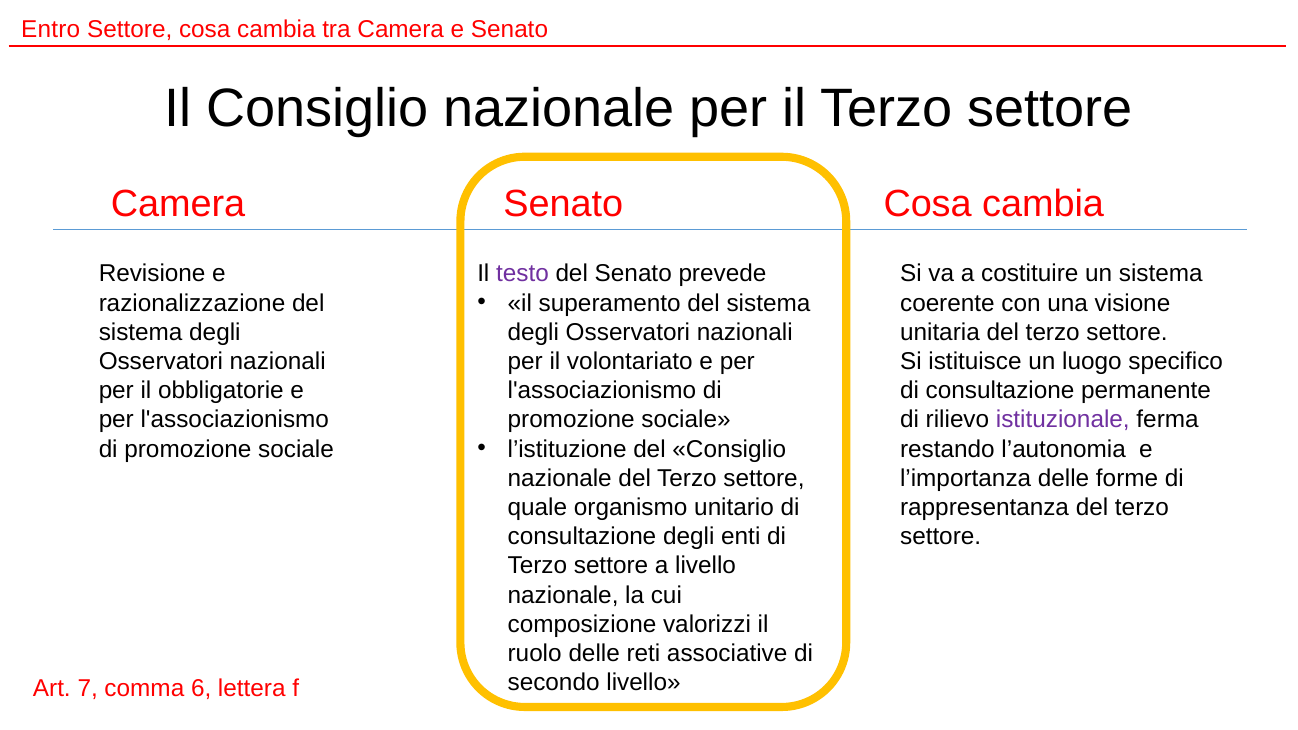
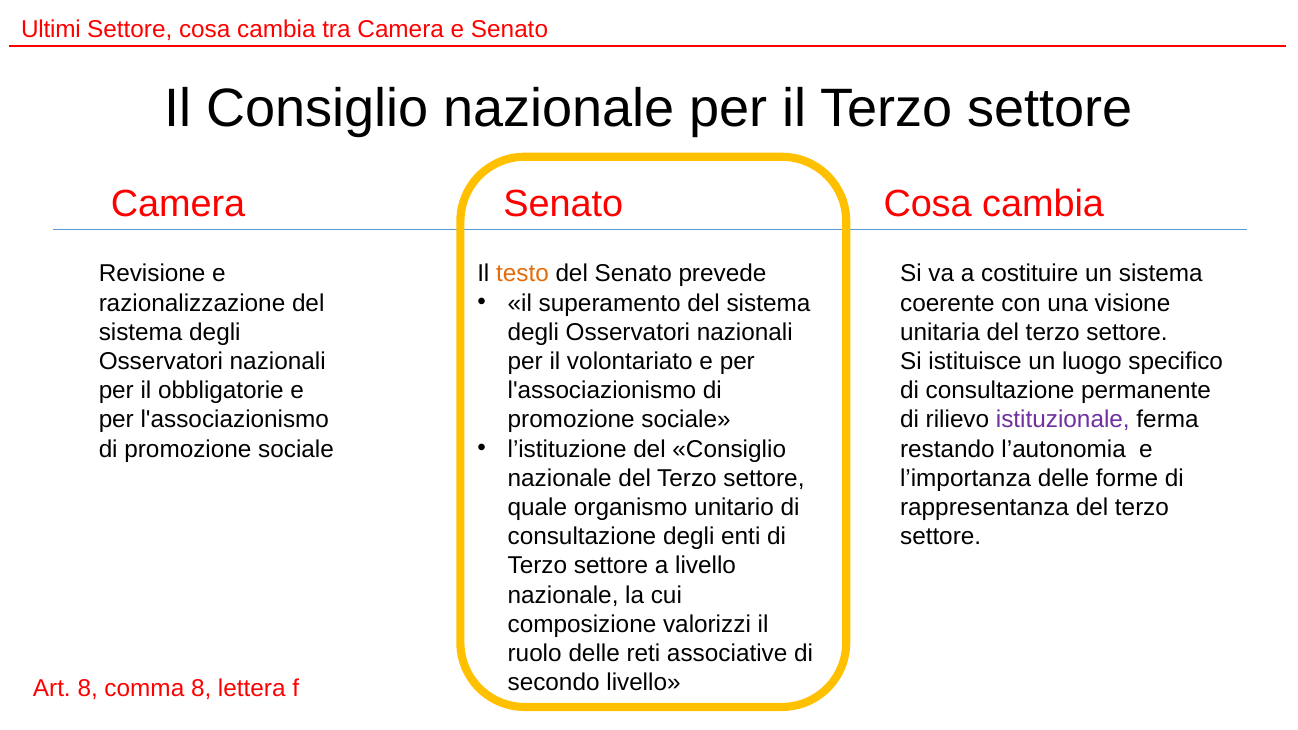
Entro: Entro -> Ultimi
testo colour: purple -> orange
Art 7: 7 -> 8
comma 6: 6 -> 8
